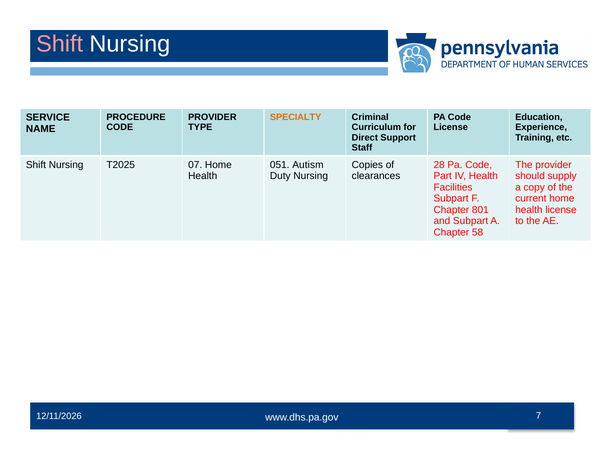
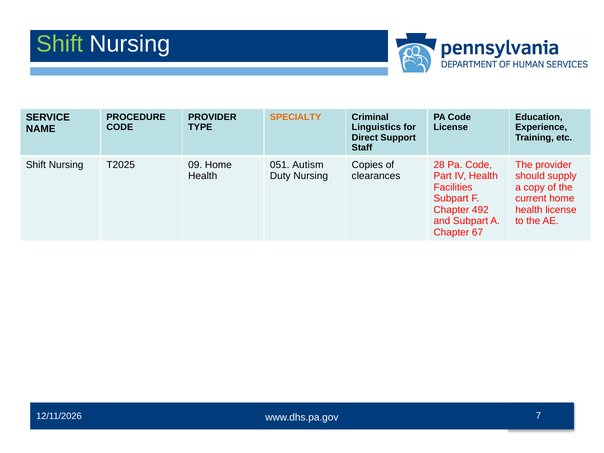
Shift at (60, 44) colour: pink -> light green
Curriculum: Curriculum -> Linguistics
07: 07 -> 09
801: 801 -> 492
58: 58 -> 67
